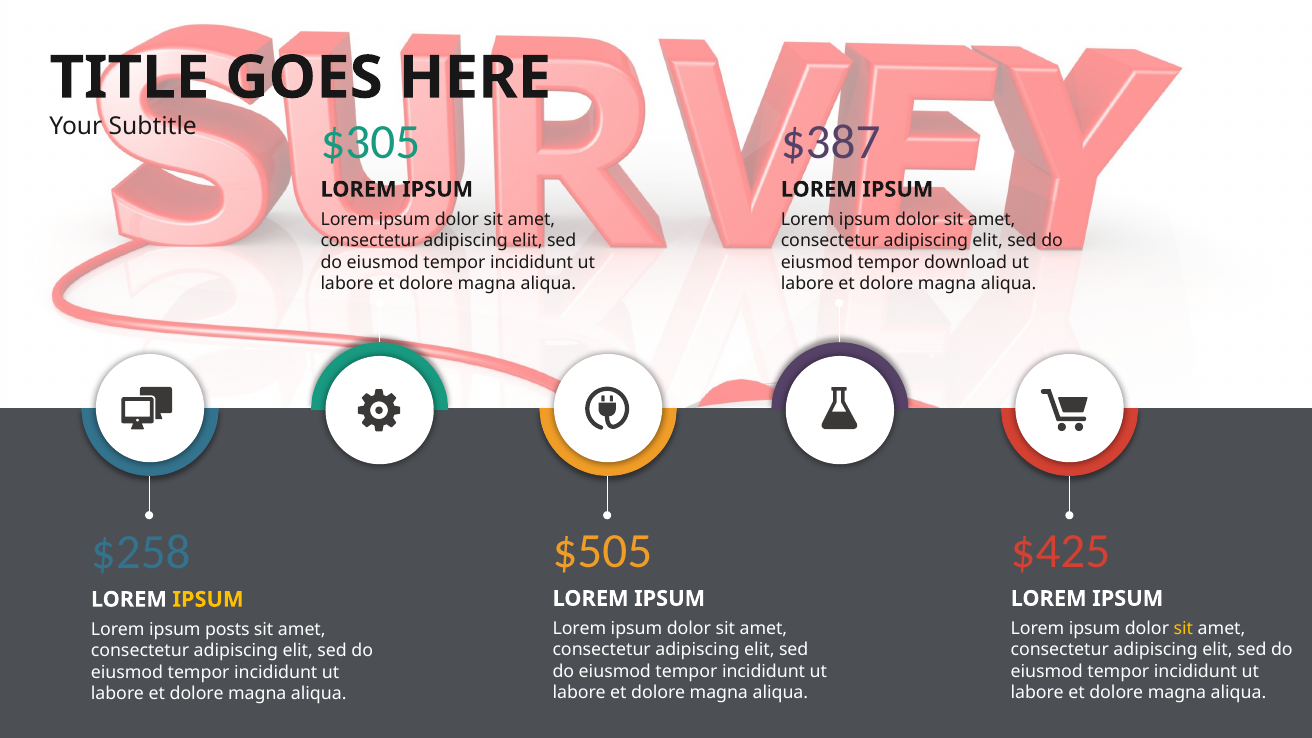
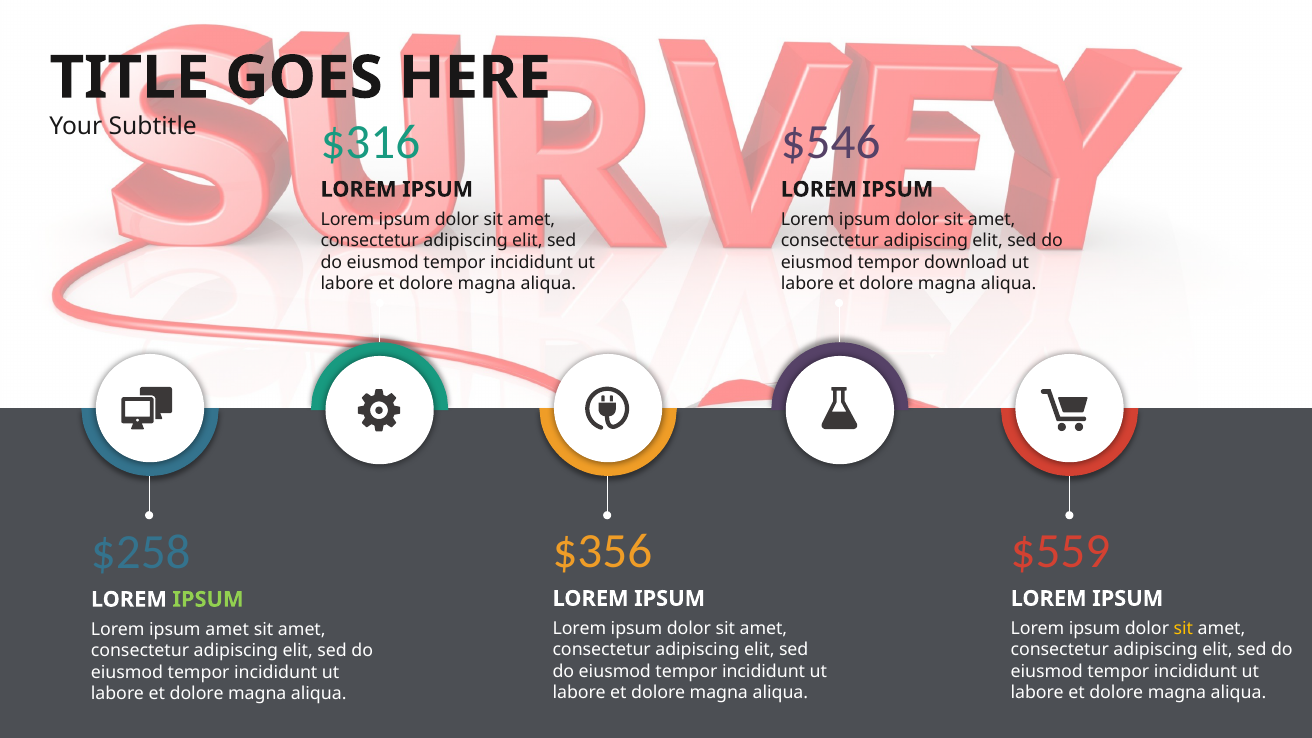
$305: $305 -> $316
$387: $387 -> $546
$505: $505 -> $356
$425: $425 -> $559
IPSUM at (208, 599) colour: yellow -> light green
ipsum posts: posts -> amet
